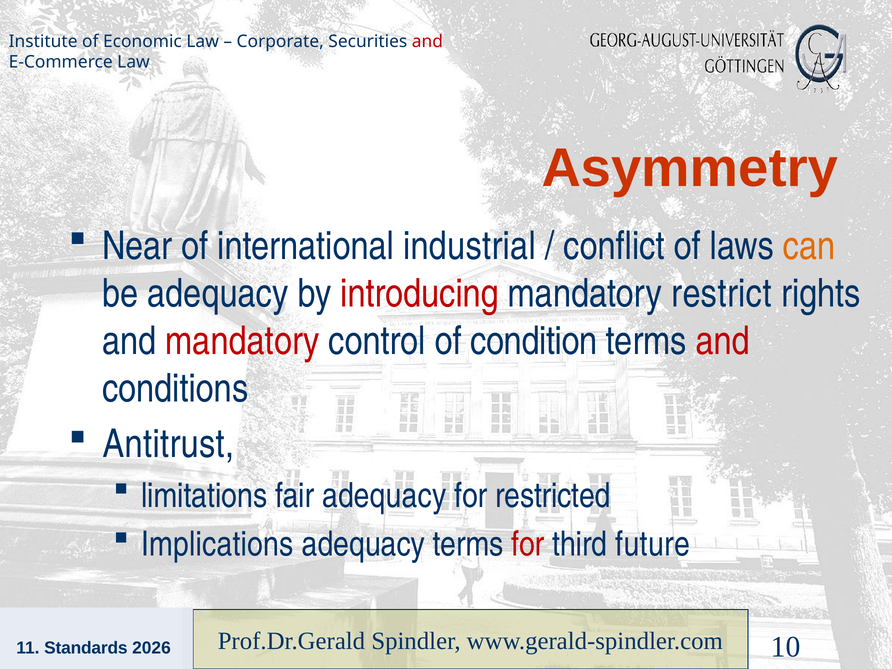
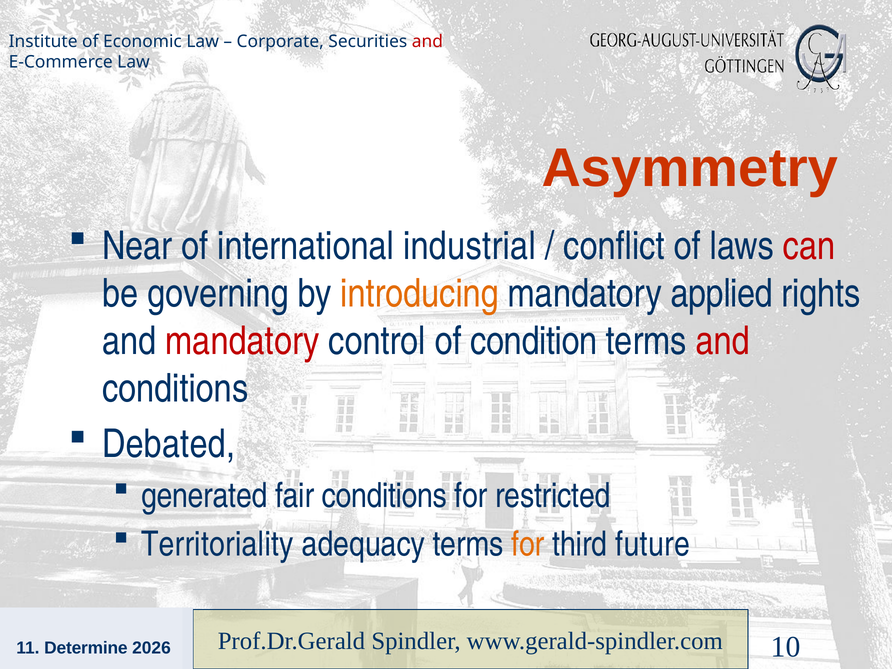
can colour: orange -> red
be adequacy: adequacy -> governing
introducing colour: red -> orange
restrict: restrict -> applied
Antitrust: Antitrust -> Debated
limitations: limitations -> generated
fair adequacy: adequacy -> conditions
Implications: Implications -> Territoriality
for at (528, 544) colour: red -> orange
Standards: Standards -> Determine
